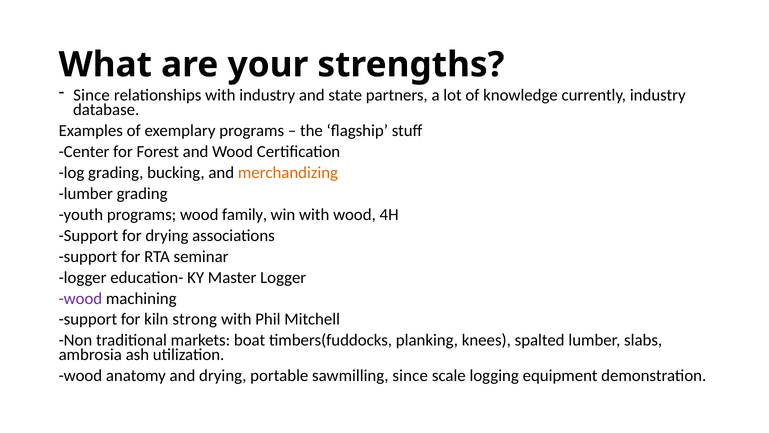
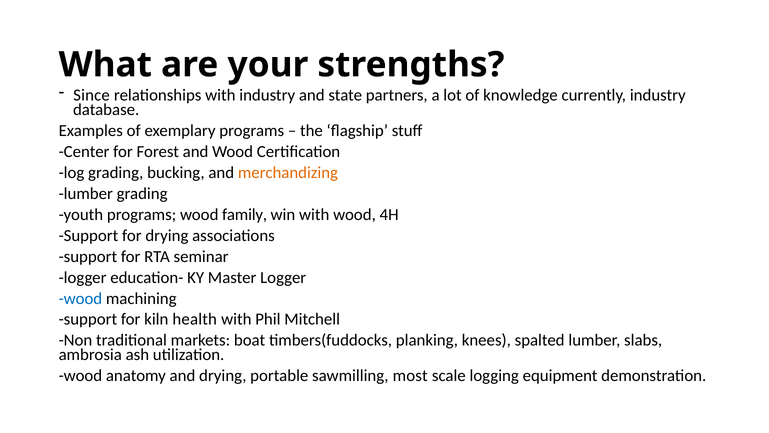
wood at (80, 298) colour: purple -> blue
strong: strong -> health
sawmilling since: since -> most
